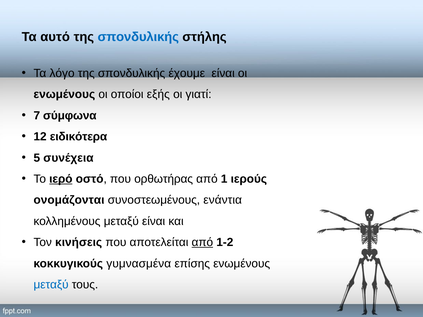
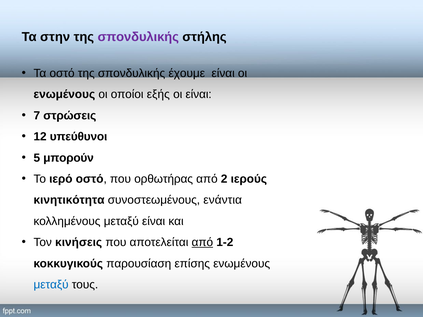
αυτό: αυτό -> στην
σπονδυλικής at (138, 37) colour: blue -> purple
Τα λόγο: λόγο -> οστό
οι γιατί: γιατί -> είναι
σύμφωνα: σύμφωνα -> στρώσεις
ειδικότερα: ειδικότερα -> υπεύθυνοι
συνέχεια: συνέχεια -> μπορούν
ιερό underline: present -> none
1: 1 -> 2
ονομάζονται: ονομάζονται -> κινητικότητα
γυμνασμένα: γυμνασμένα -> παρουσίαση
